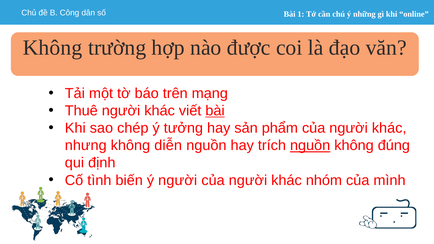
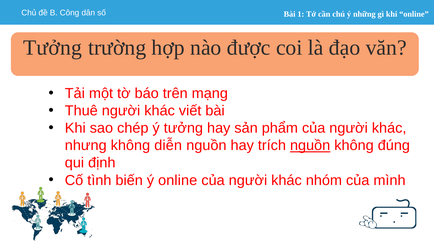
Không at (53, 48): Không -> Tưởng
bài at (215, 111) underline: present -> none
ý người: người -> online
